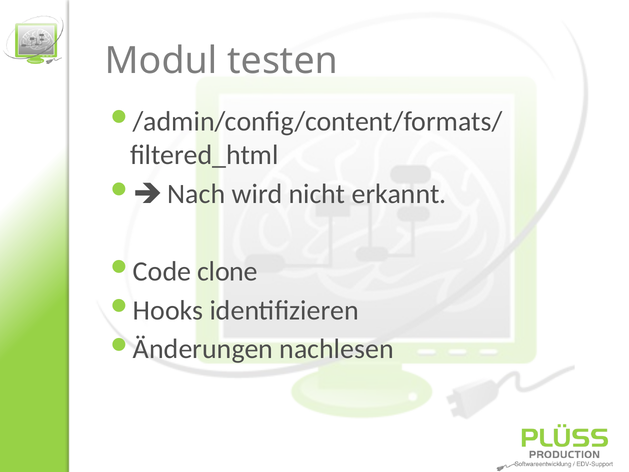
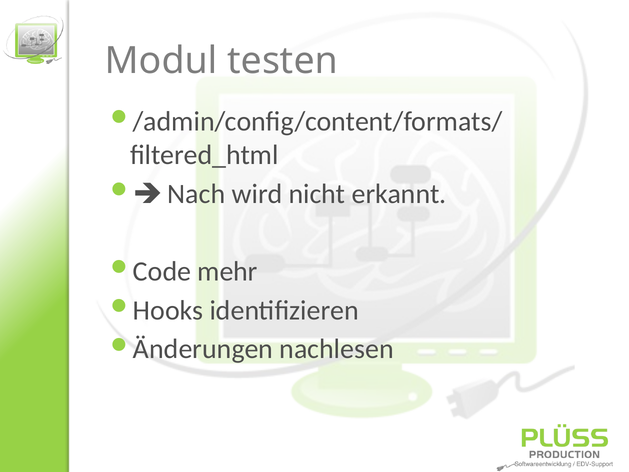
clone: clone -> mehr
